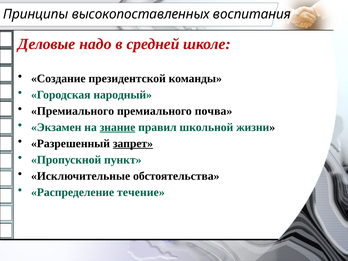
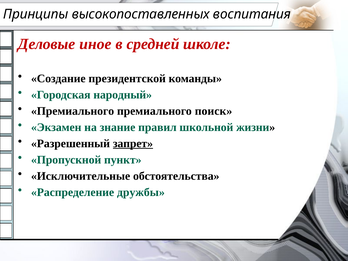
надо: надо -> иное
почва: почва -> поиск
знание underline: present -> none
течение: течение -> дружбы
